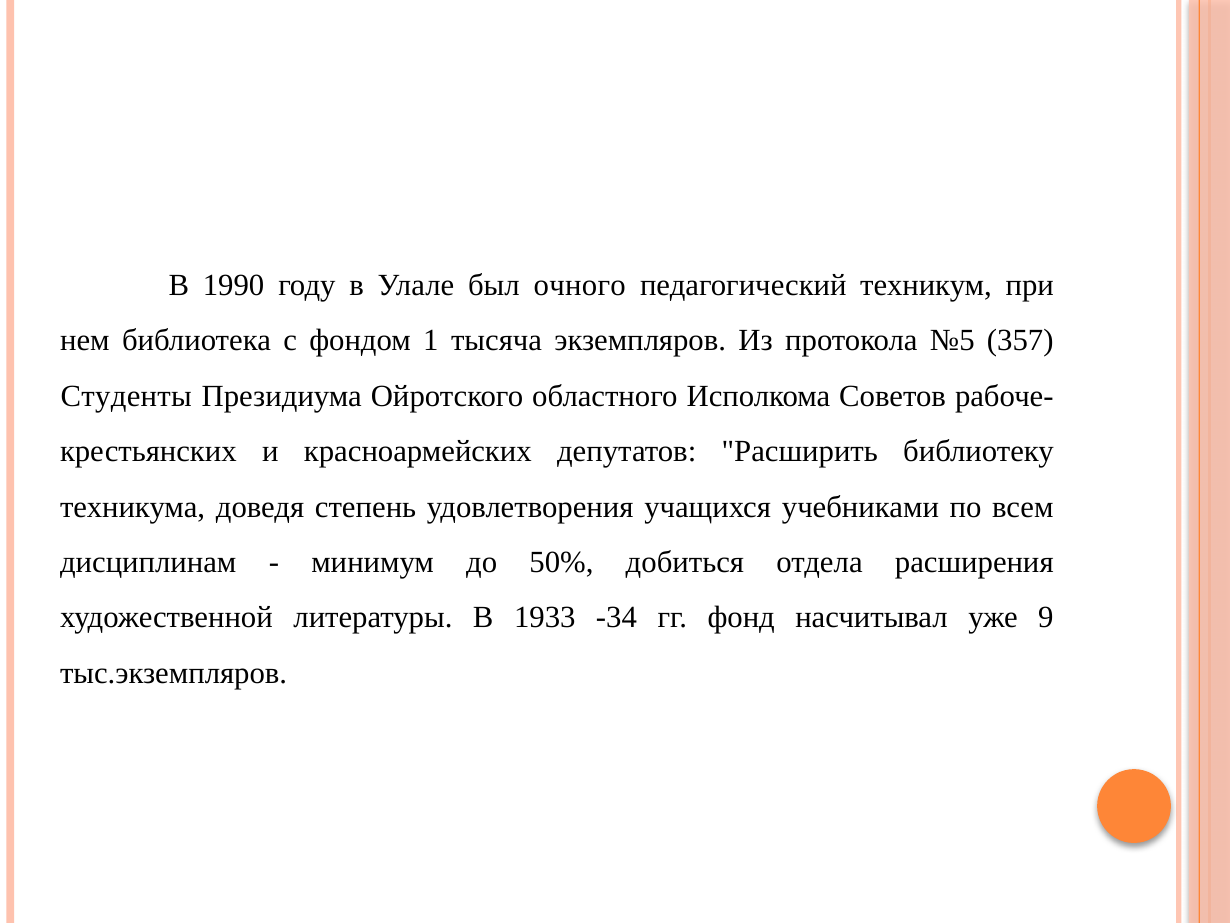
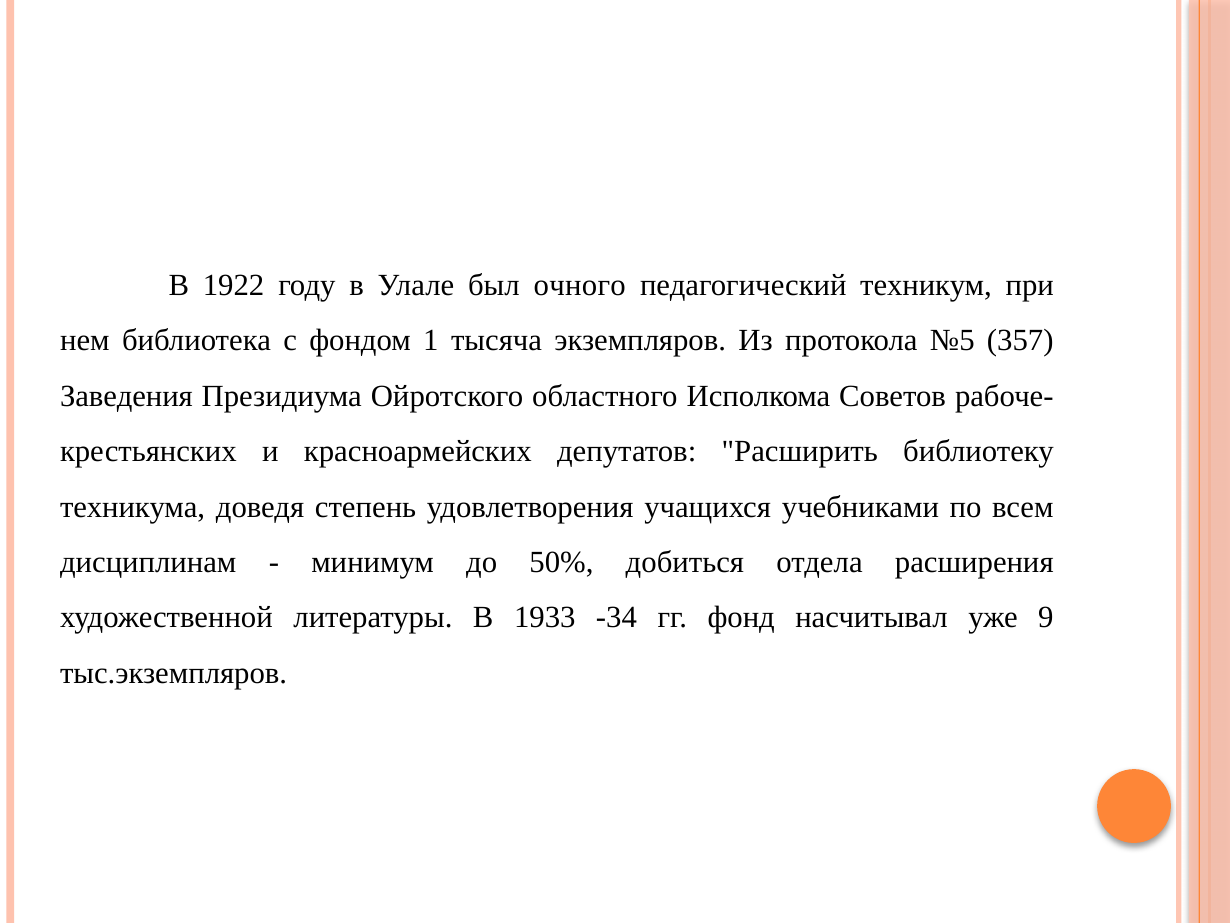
1990: 1990 -> 1922
Студенты: Студенты -> Заведения
